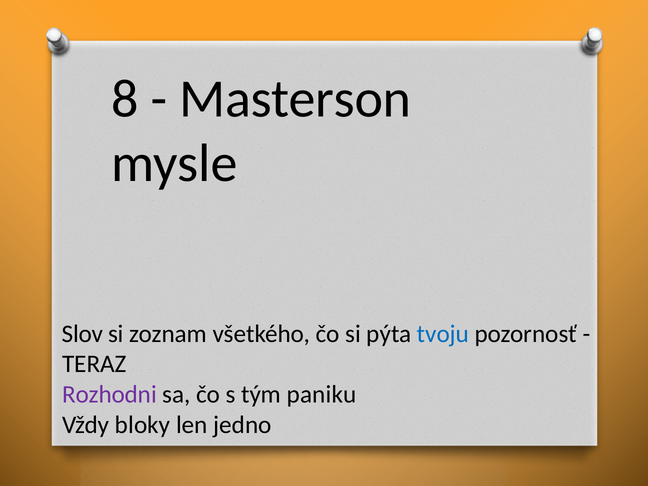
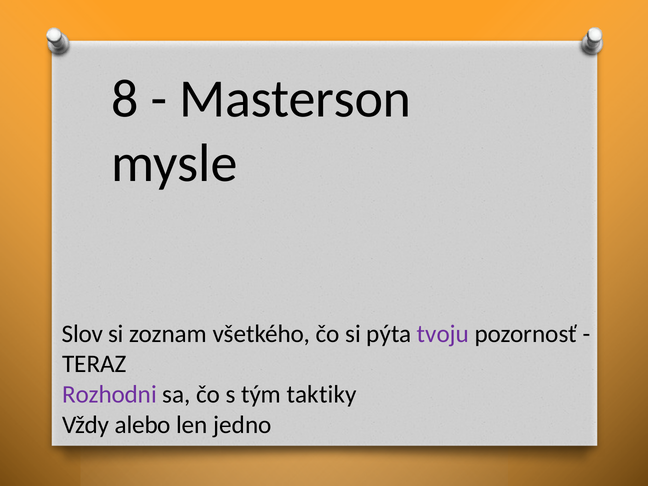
tvoju colour: blue -> purple
paniku: paniku -> taktiky
bloky: bloky -> alebo
